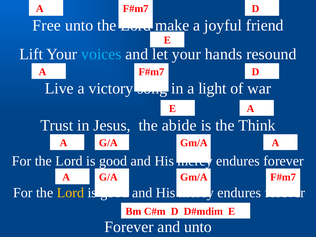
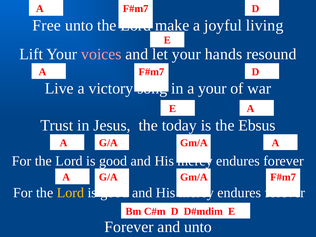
friend: friend -> living
voices colour: light blue -> pink
a light: light -> your
abide: abide -> today
Think: Think -> Ebsus
